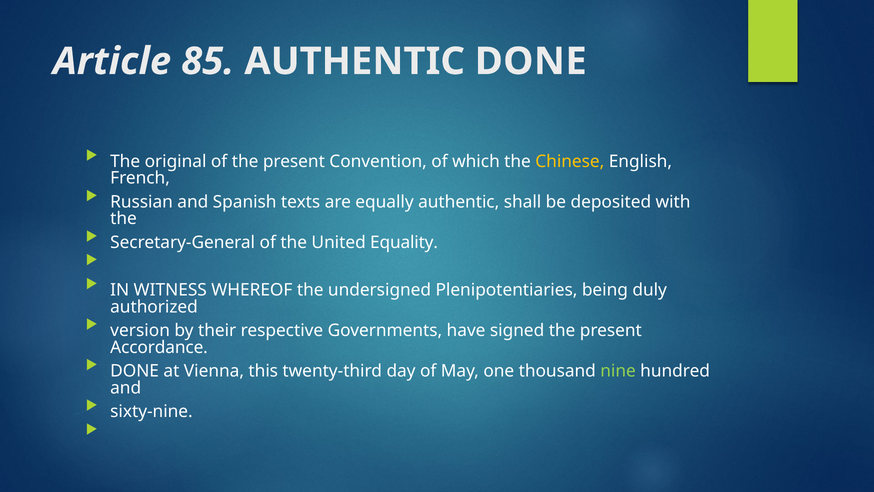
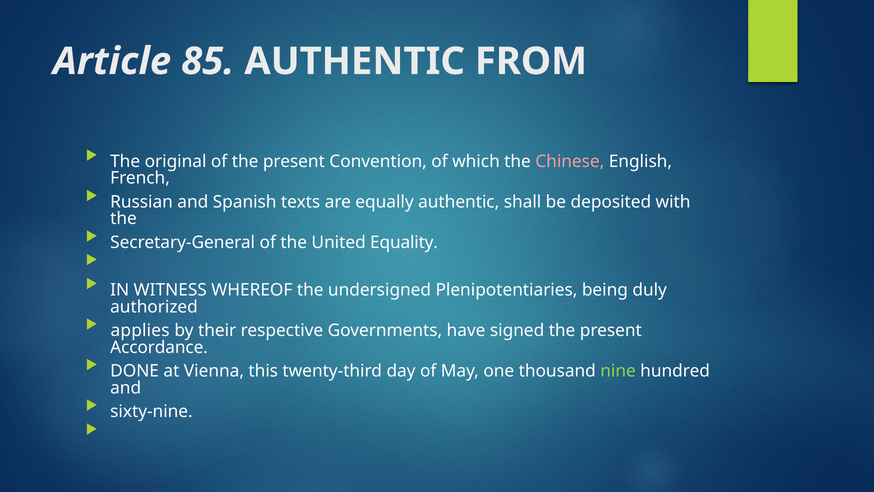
AUTHENTIC DONE: DONE -> FROM
Chinese colour: yellow -> pink
version: version -> applies
